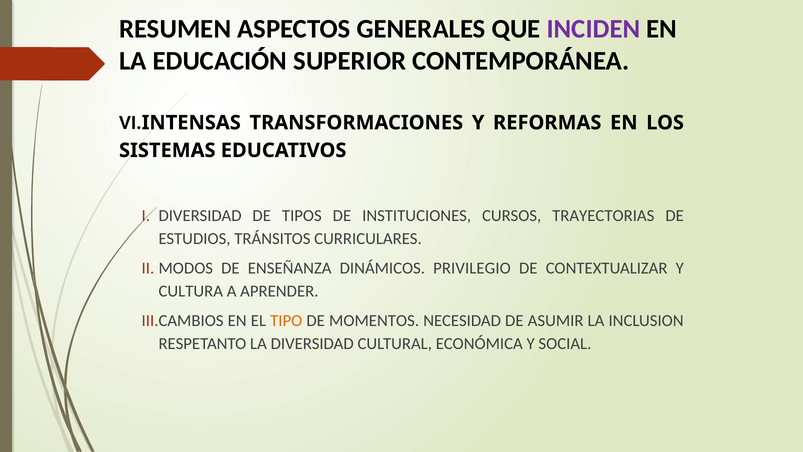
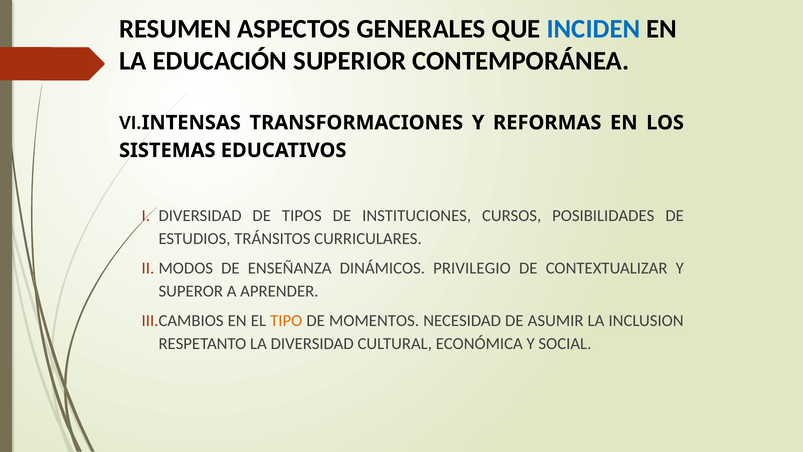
INCIDEN colour: purple -> blue
TRAYECTORIAS: TRAYECTORIAS -> POSIBILIDADES
CULTURA: CULTURA -> SUPEROR
